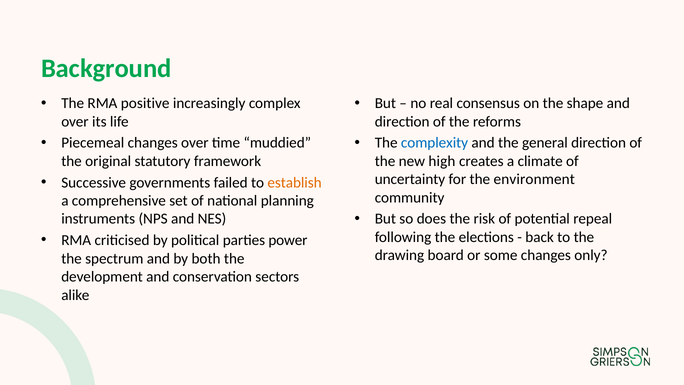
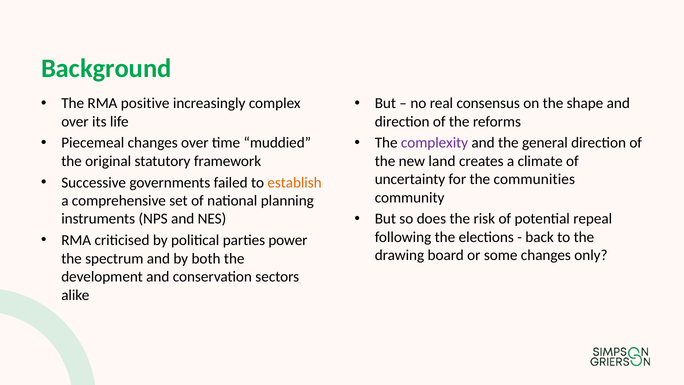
complexity colour: blue -> purple
high: high -> land
environment: environment -> communities
